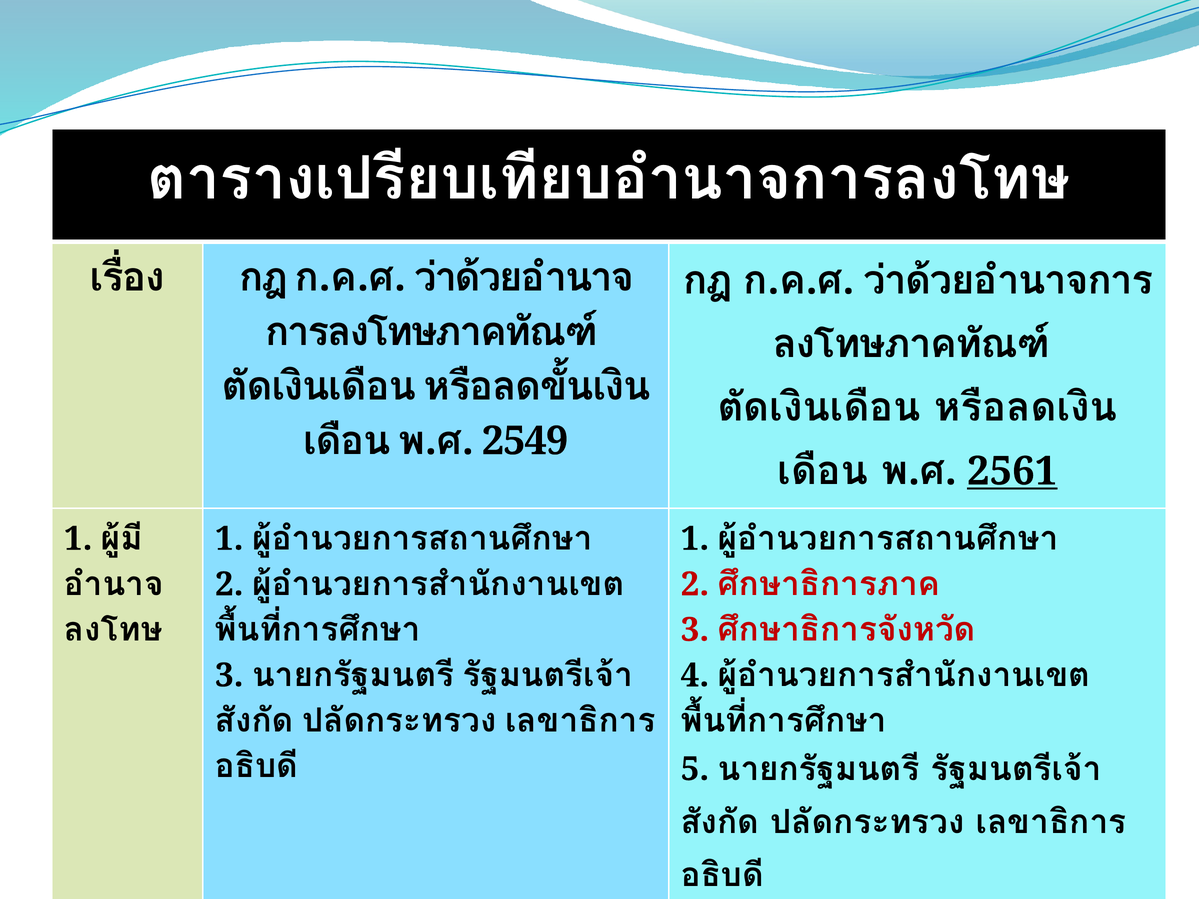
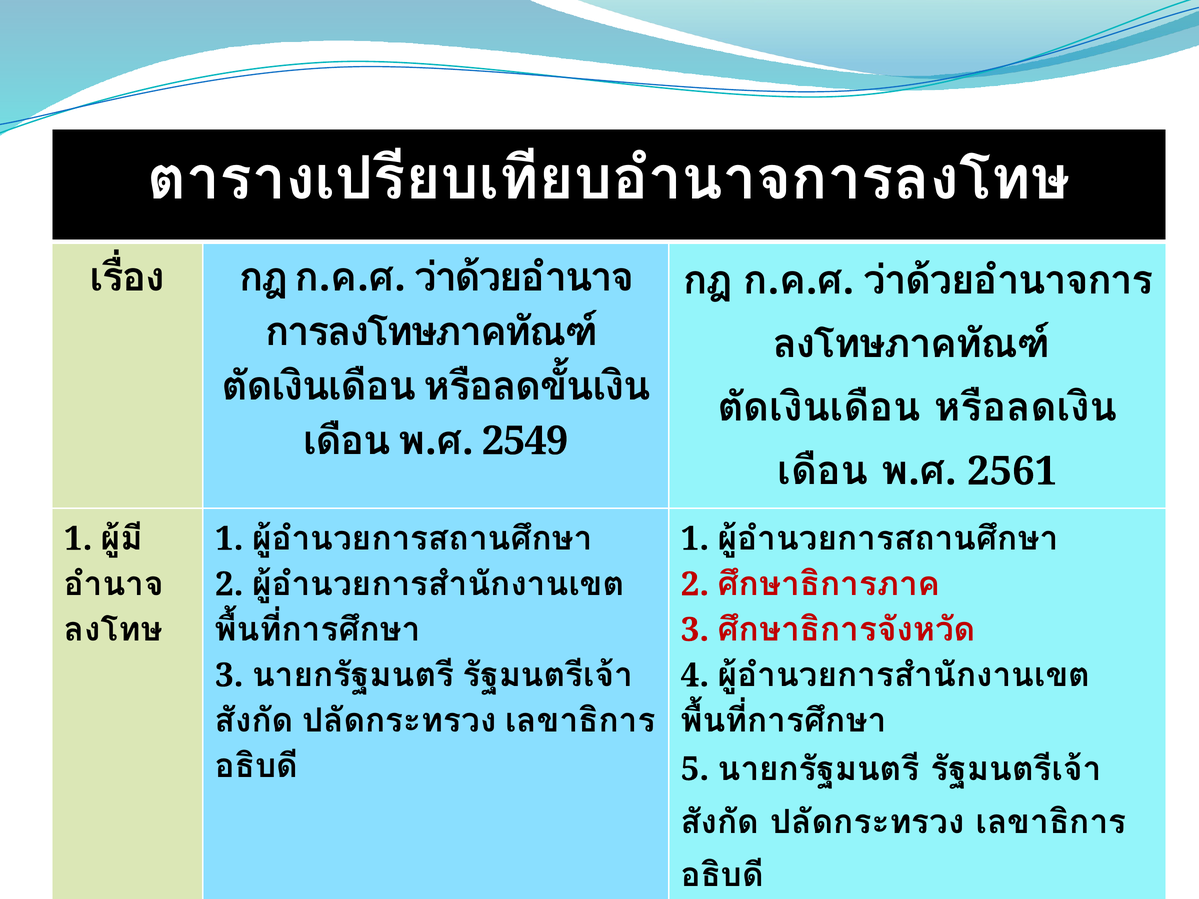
2561 underline: present -> none
